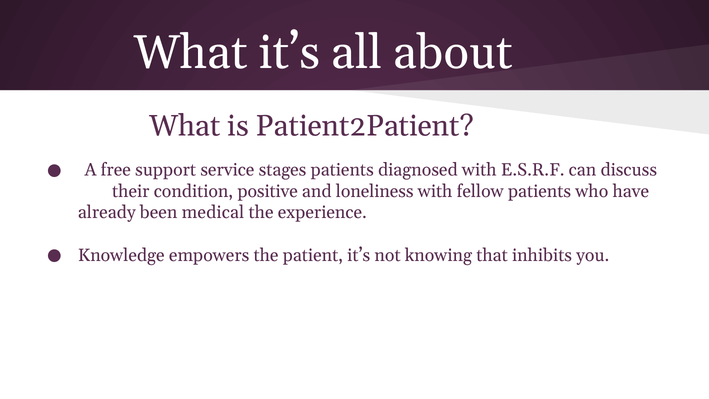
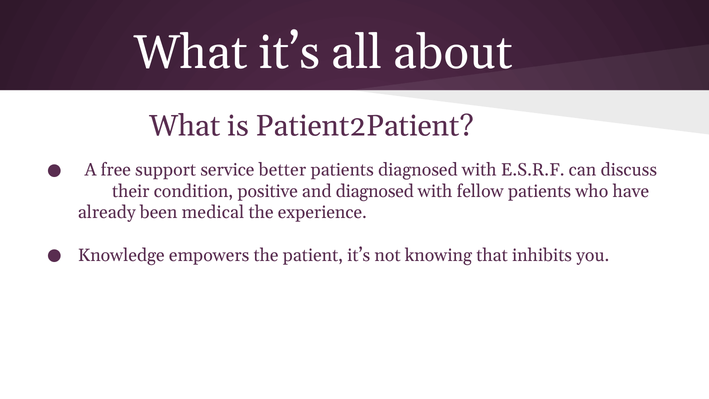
stages: stages -> better
and loneliness: loneliness -> diagnosed
